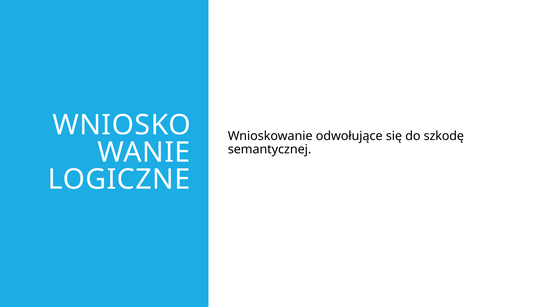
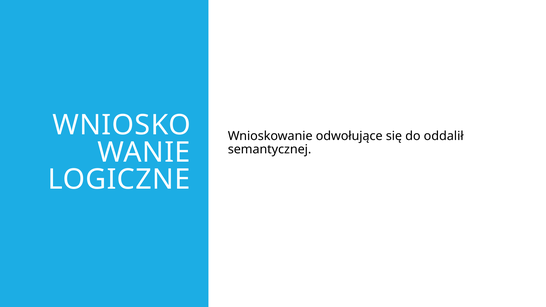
szkodę: szkodę -> oddalił
